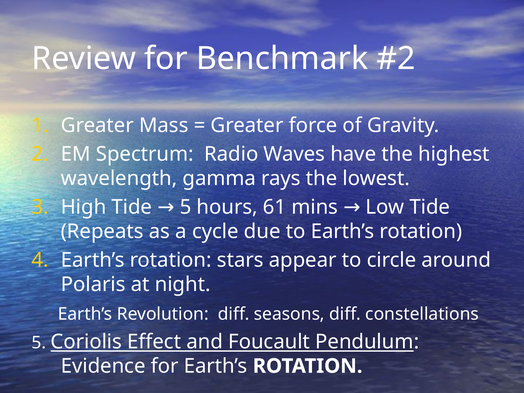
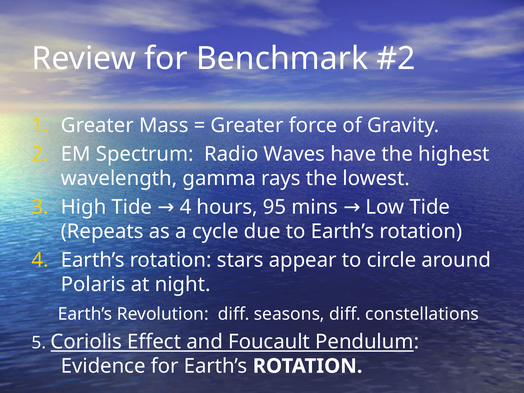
Tide 5: 5 -> 4
61: 61 -> 95
